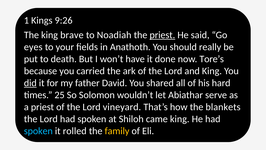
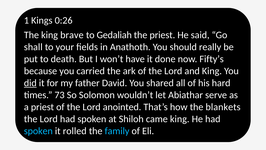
9:26: 9:26 -> 0:26
Noadiah: Noadiah -> Gedaliah
priest at (162, 35) underline: present -> none
eyes: eyes -> shall
Tore’s: Tore’s -> Fifty’s
25: 25 -> 73
vineyard: vineyard -> anointed
family colour: yellow -> light blue
